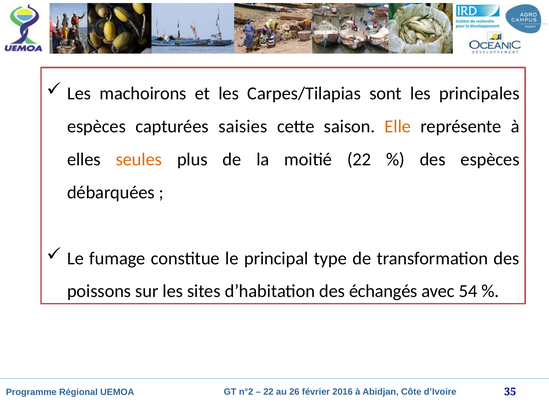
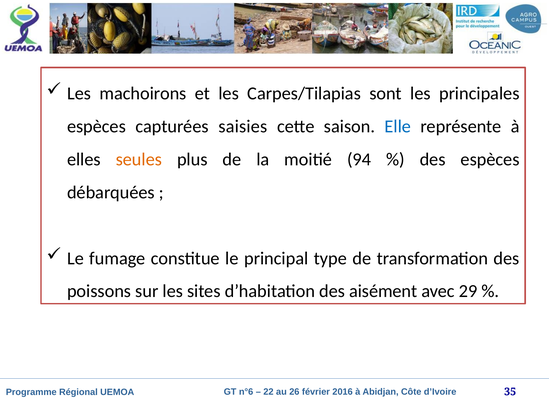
Elle colour: orange -> blue
moitié 22: 22 -> 94
échangés: échangés -> aisément
54: 54 -> 29
n°2: n°2 -> n°6
